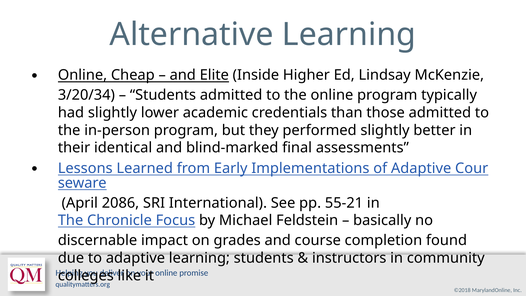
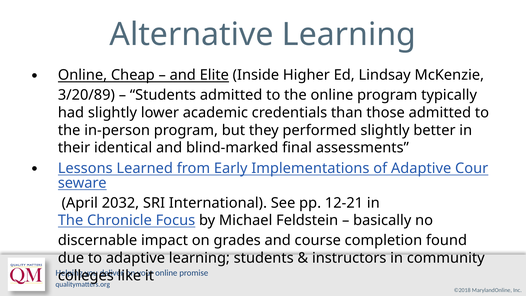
3/20/34: 3/20/34 -> 3/20/89
2086: 2086 -> 2032
55-21: 55-21 -> 12-21
